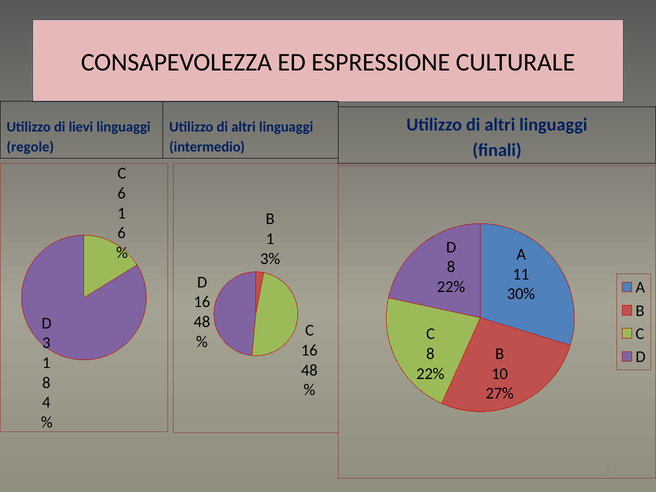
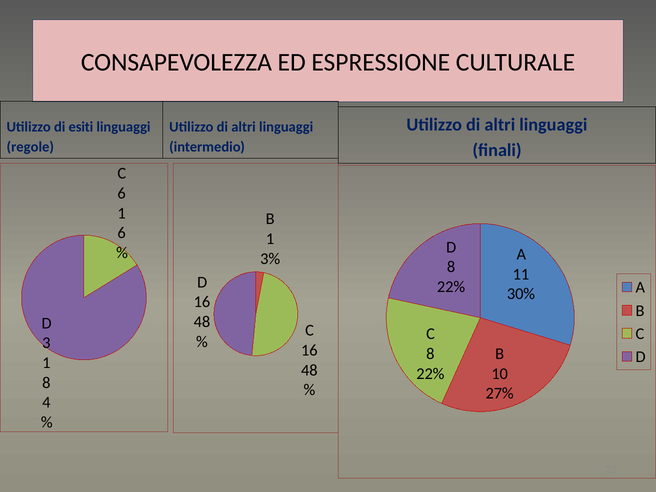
lievi: lievi -> esiti
